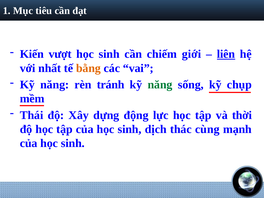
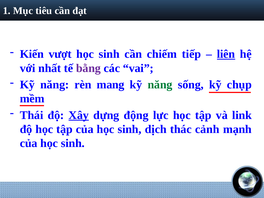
giới: giới -> tiếp
bằng colour: orange -> purple
tránh: tránh -> mang
Xây underline: none -> present
thời: thời -> link
cùng: cùng -> cảnh
